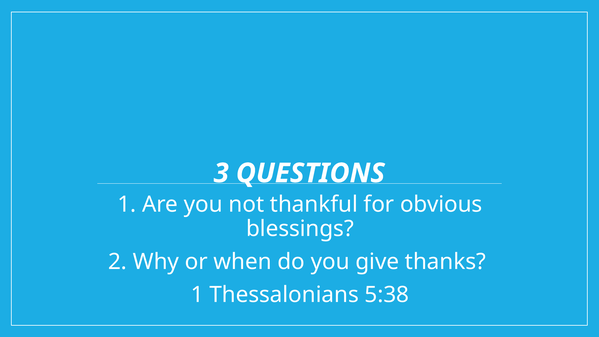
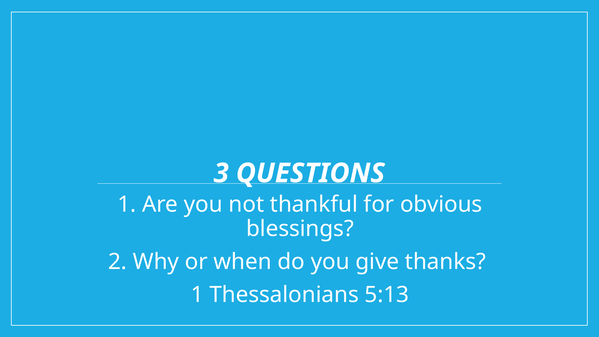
5:38: 5:38 -> 5:13
